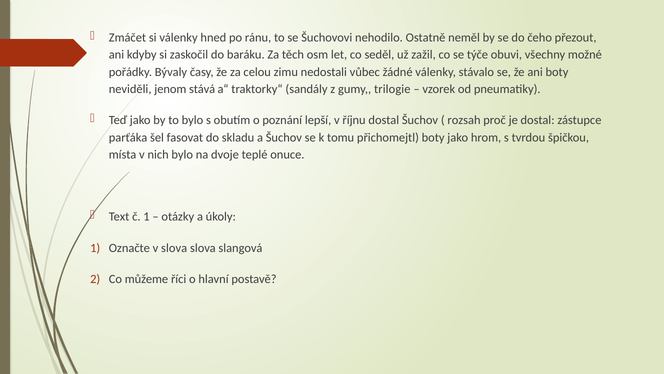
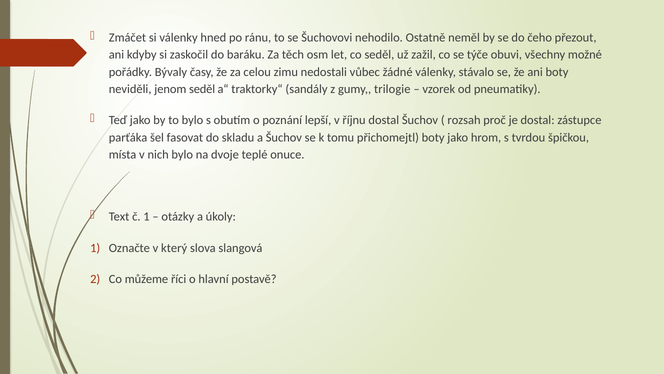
jenom stává: stává -> seděl
v slova: slova -> který
